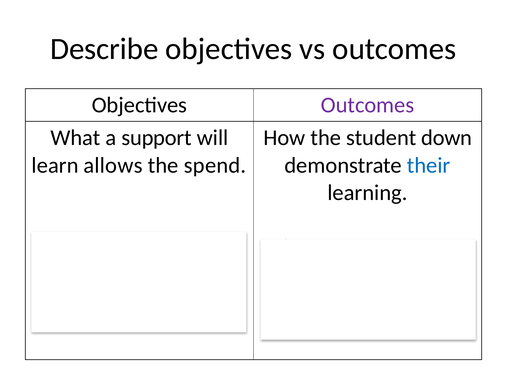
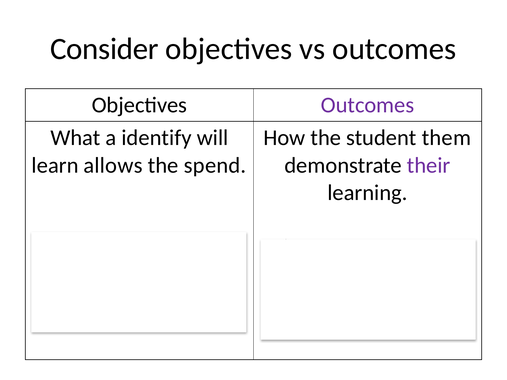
Describe: Describe -> Consider
a support: support -> identify
down: down -> them
their colour: blue -> purple
